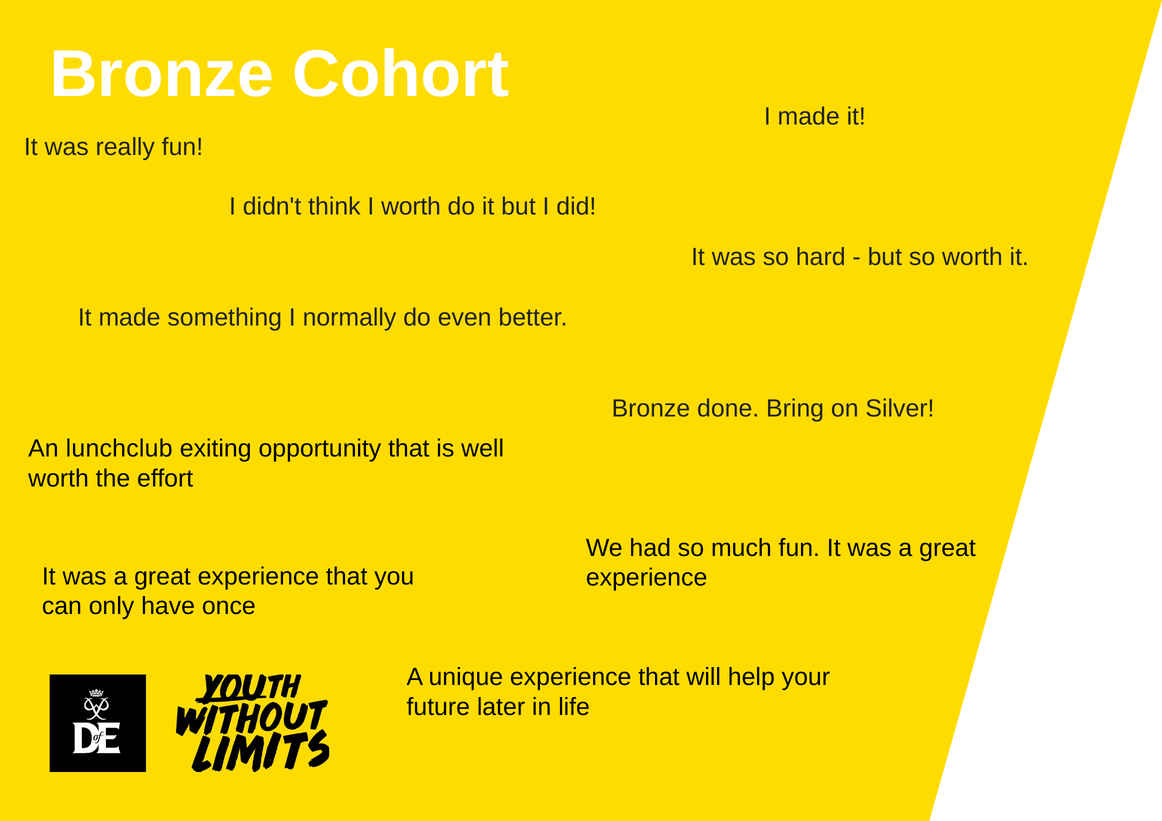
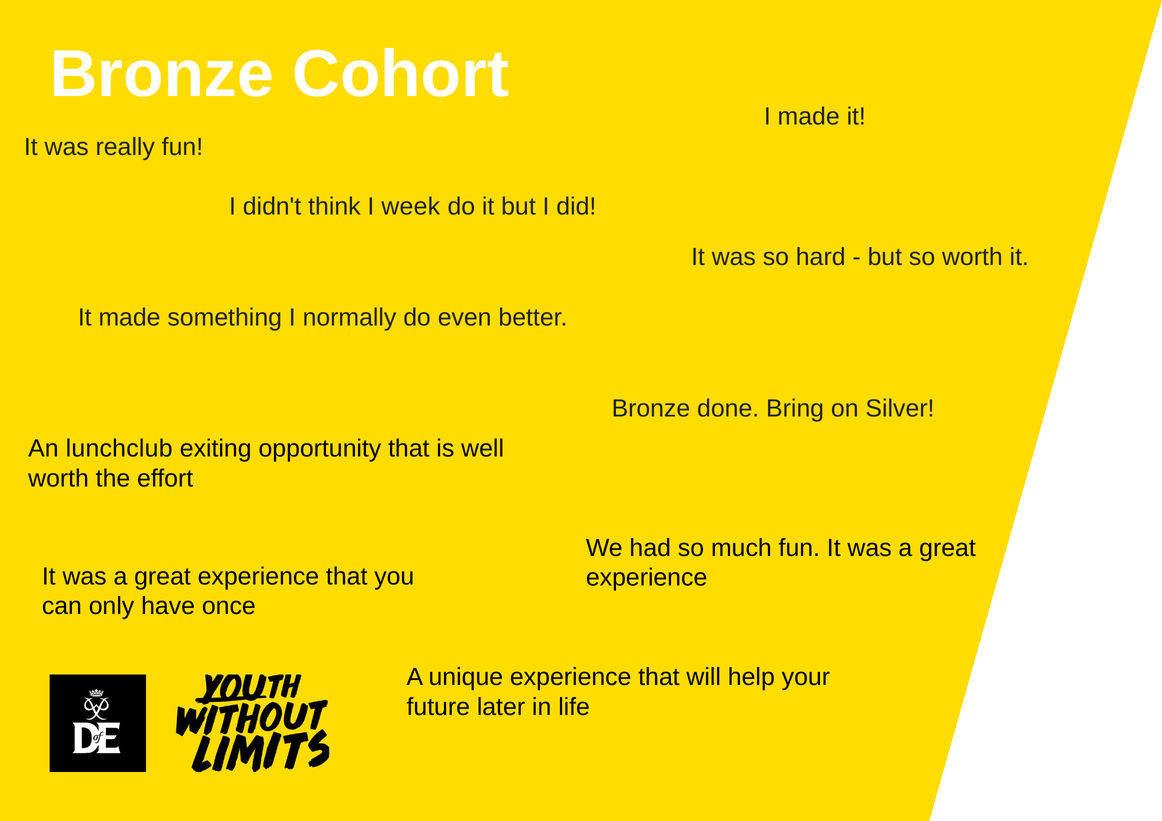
I worth: worth -> week
